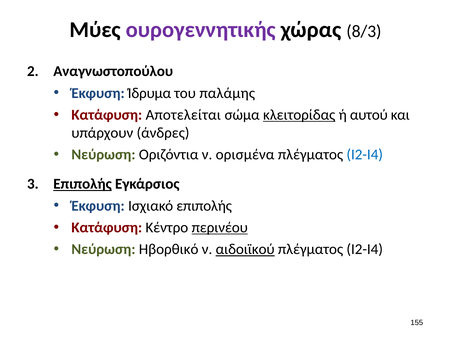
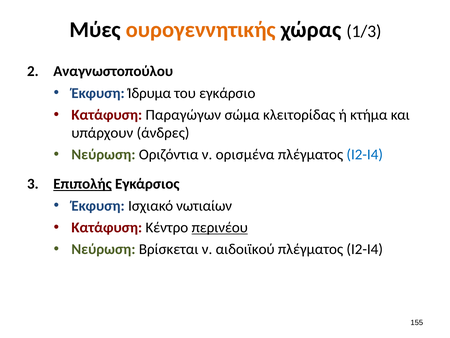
ουρογεννητικής colour: purple -> orange
8/3: 8/3 -> 1/3
παλάμης: παλάμης -> εγκάρσιο
Αποτελείται: Αποτελείται -> Παραγώγων
κλειτορίδας underline: present -> none
αυτού: αυτού -> κτήμα
Ισχιακό επιπολής: επιπολής -> νωτιαίων
Ηβορθικό: Ηβορθικό -> Βρίσκεται
αιδοιϊκού underline: present -> none
